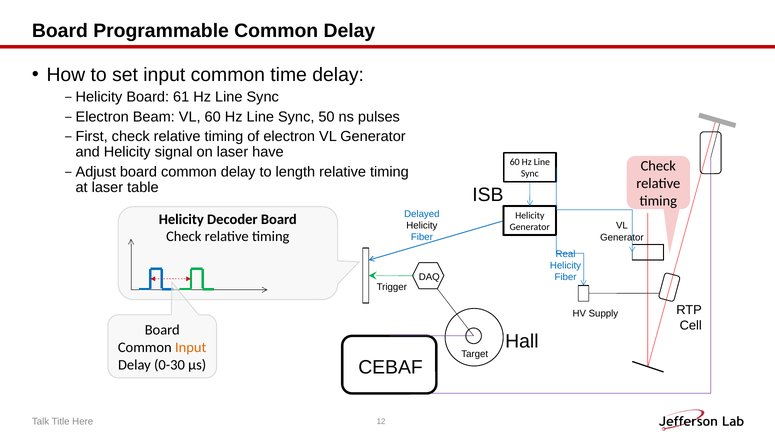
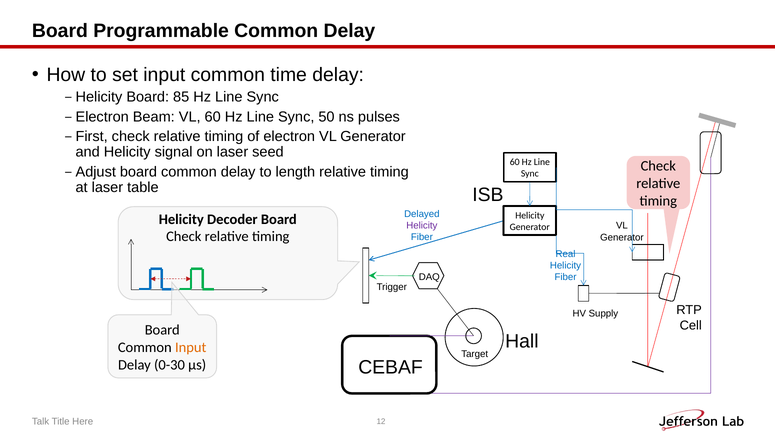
61: 61 -> 85
have: have -> seed
Helicity at (422, 226) colour: black -> purple
